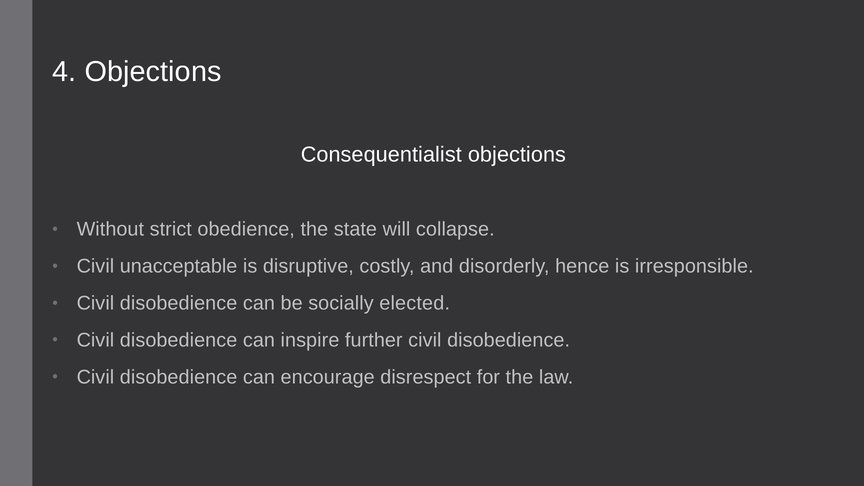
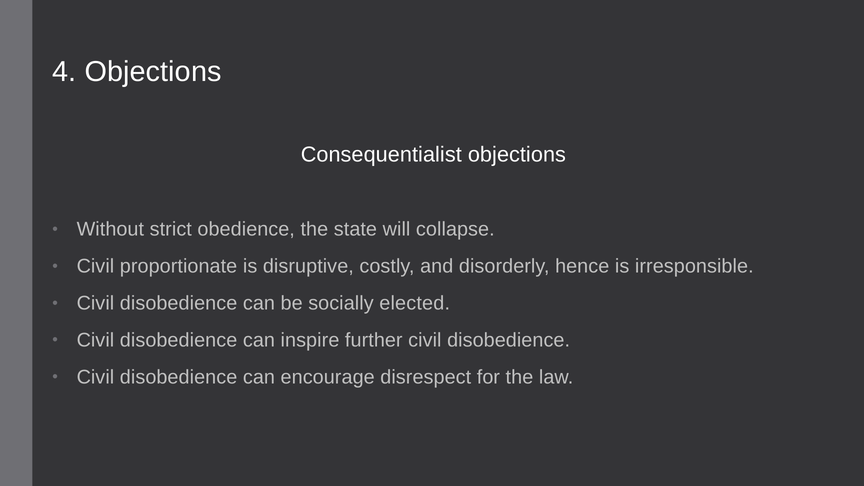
unacceptable: unacceptable -> proportionate
